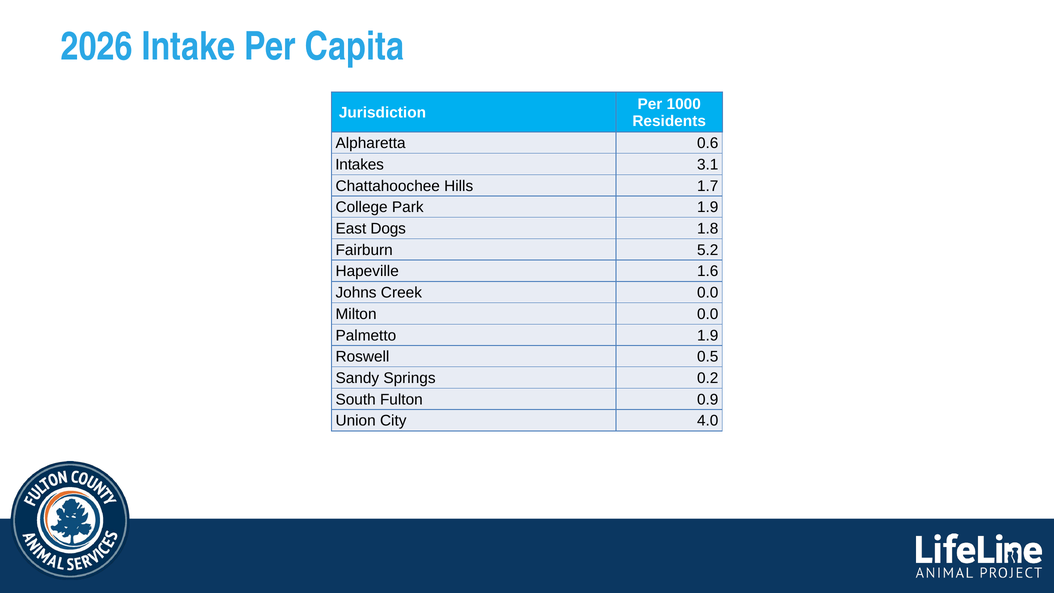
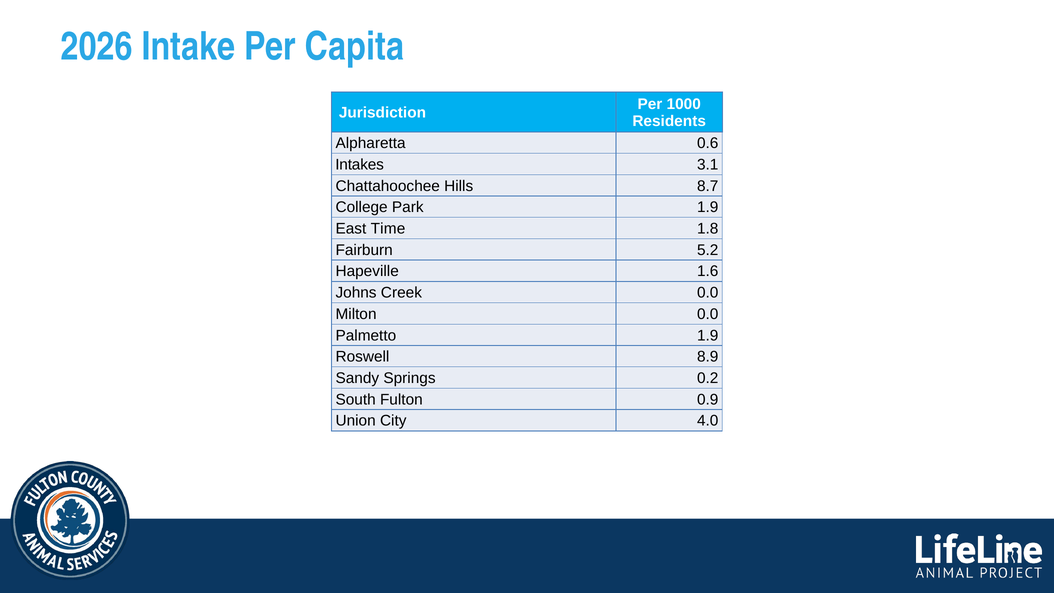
1.7: 1.7 -> 8.7
Dogs: Dogs -> Time
0.5: 0.5 -> 8.9
